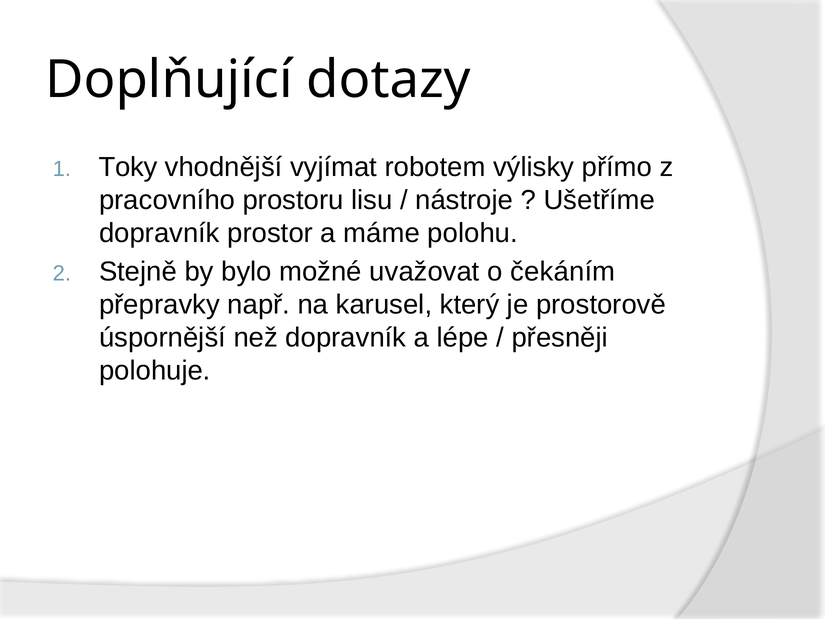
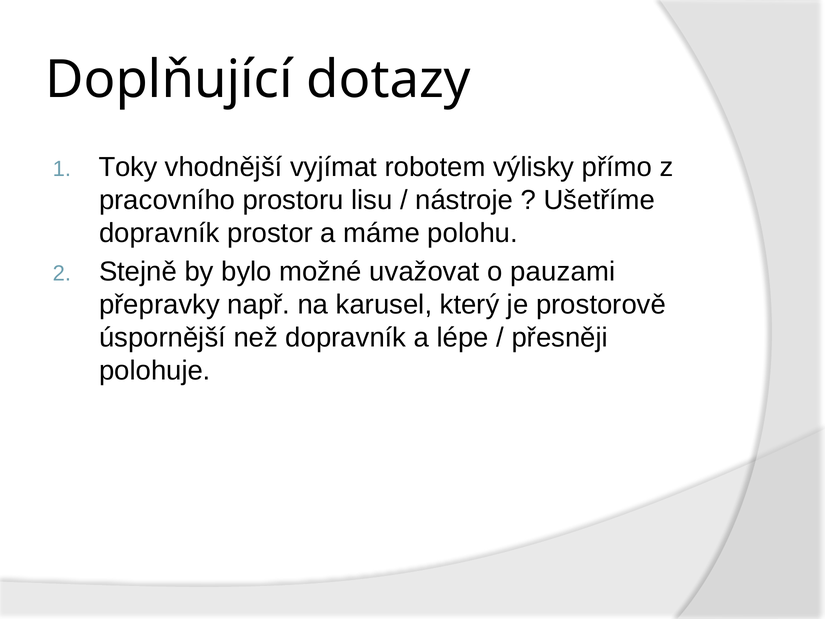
čekáním: čekáním -> pauzami
